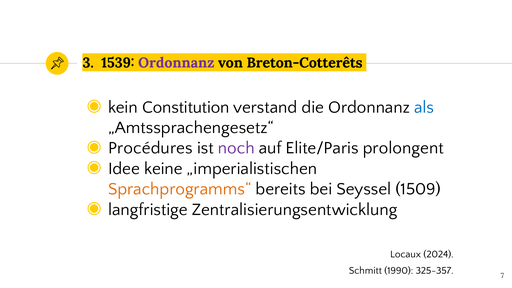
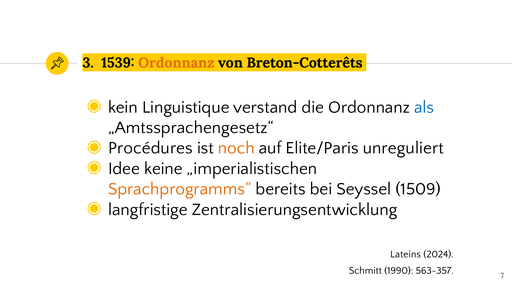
Ordonnanz at (176, 63) colour: purple -> orange
Constitution: Constitution -> Linguistique
noch colour: purple -> orange
prolongent: prolongent -> unreguliert
Locaux: Locaux -> Lateins
325-357: 325-357 -> 563-357
